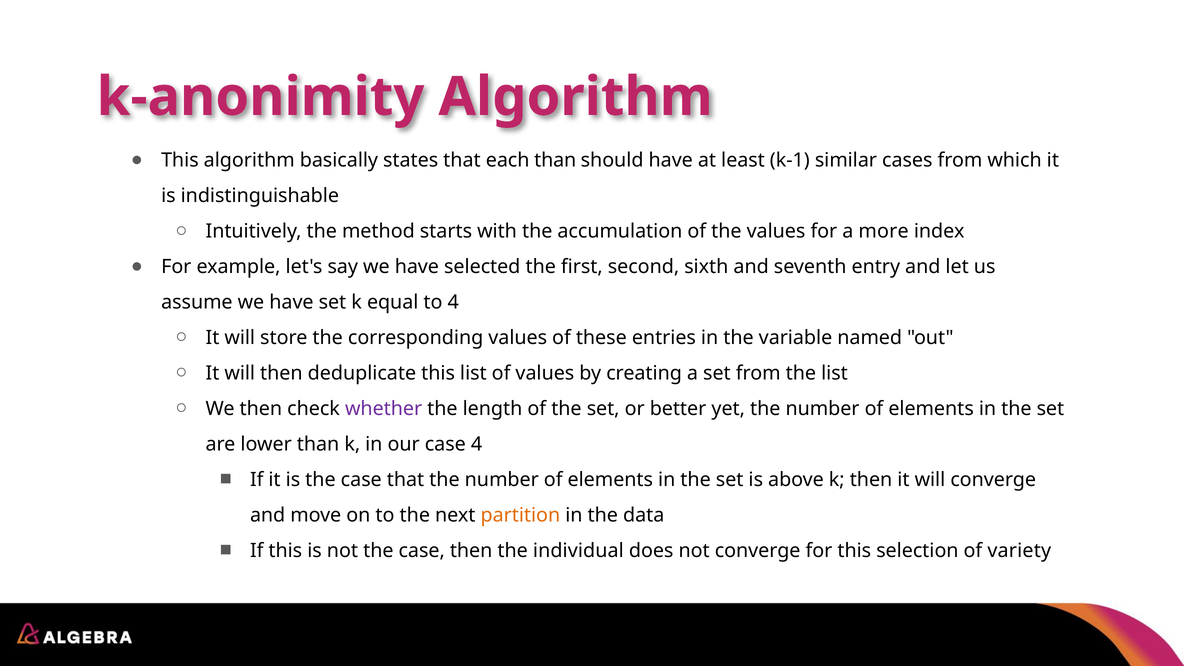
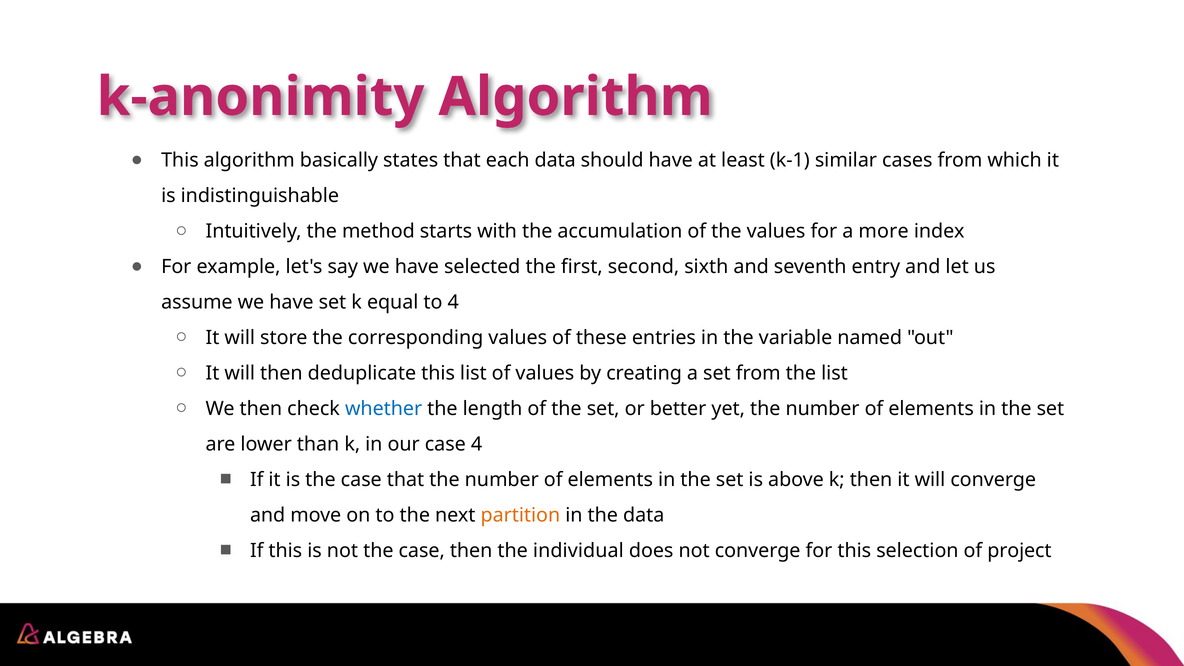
each than: than -> data
whether colour: purple -> blue
variety: variety -> project
